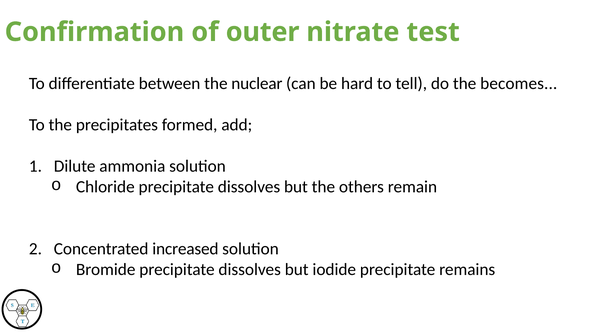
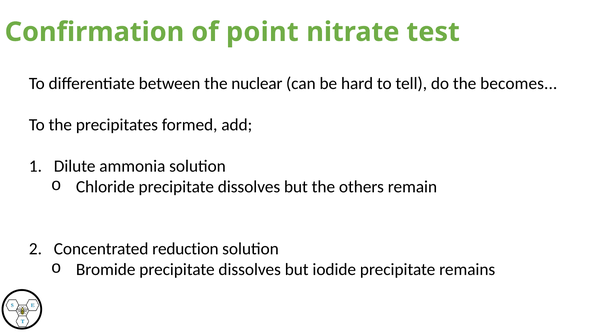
outer: outer -> point
increased: increased -> reduction
